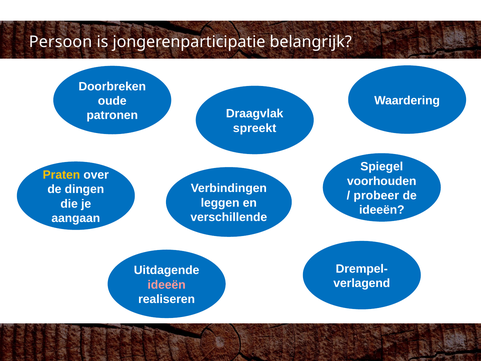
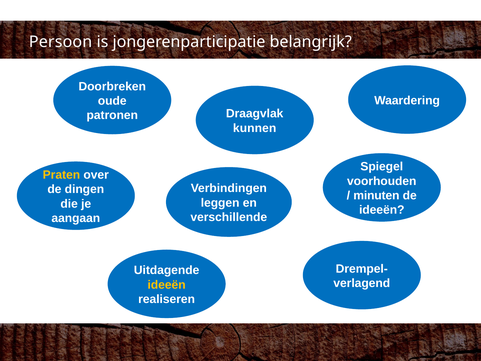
spreekt: spreekt -> kunnen
probeer: probeer -> minuten
ideeën at (167, 285) colour: pink -> yellow
